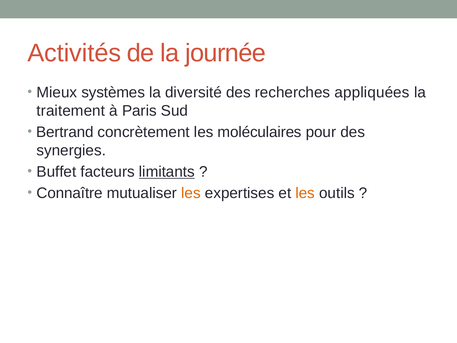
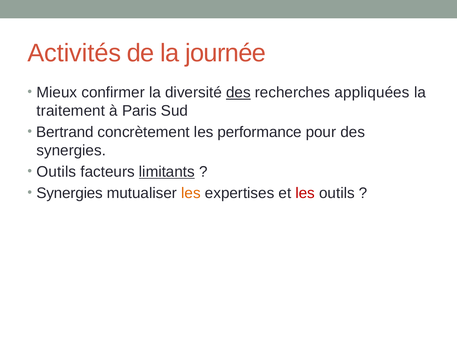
systèmes: systèmes -> confirmer
des at (238, 92) underline: none -> present
moléculaires: moléculaires -> performance
Buffet at (56, 172): Buffet -> Outils
Connaître at (70, 193): Connaître -> Synergies
les at (305, 193) colour: orange -> red
